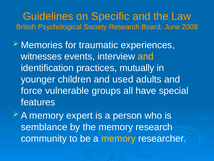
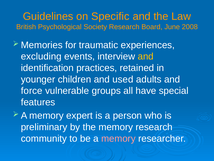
witnesses: witnesses -> excluding
mutually: mutually -> retained
semblance: semblance -> preliminary
memory at (118, 138) colour: yellow -> pink
